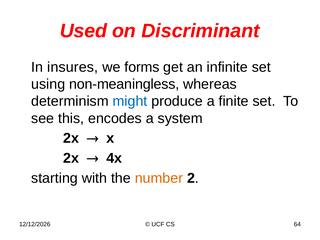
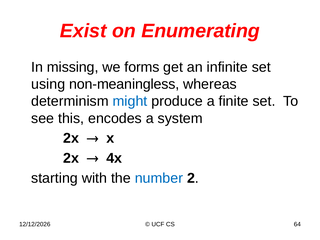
Used: Used -> Exist
Discriminant: Discriminant -> Enumerating
insures: insures -> missing
number colour: orange -> blue
